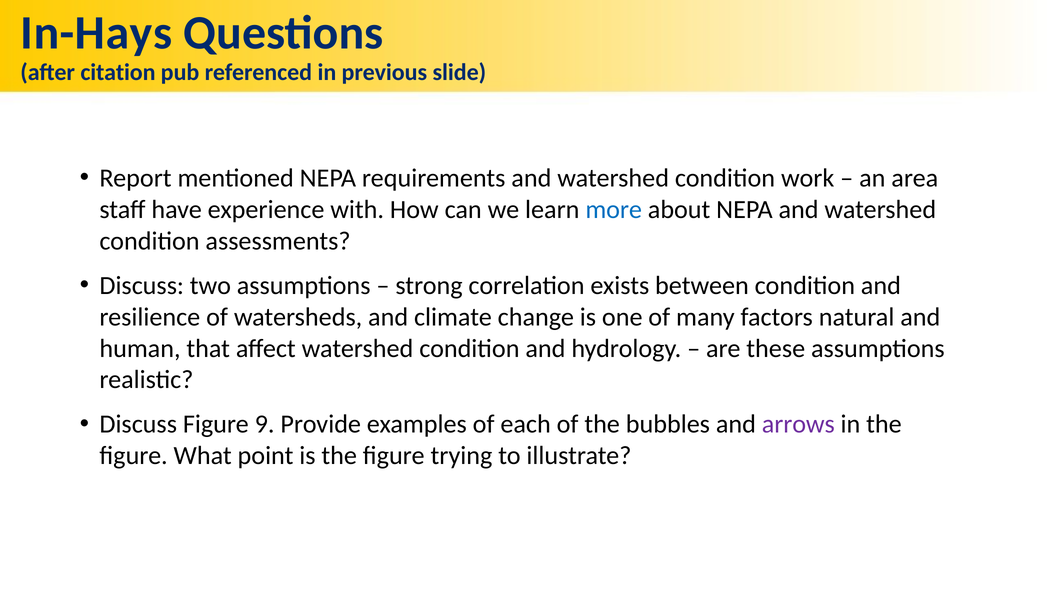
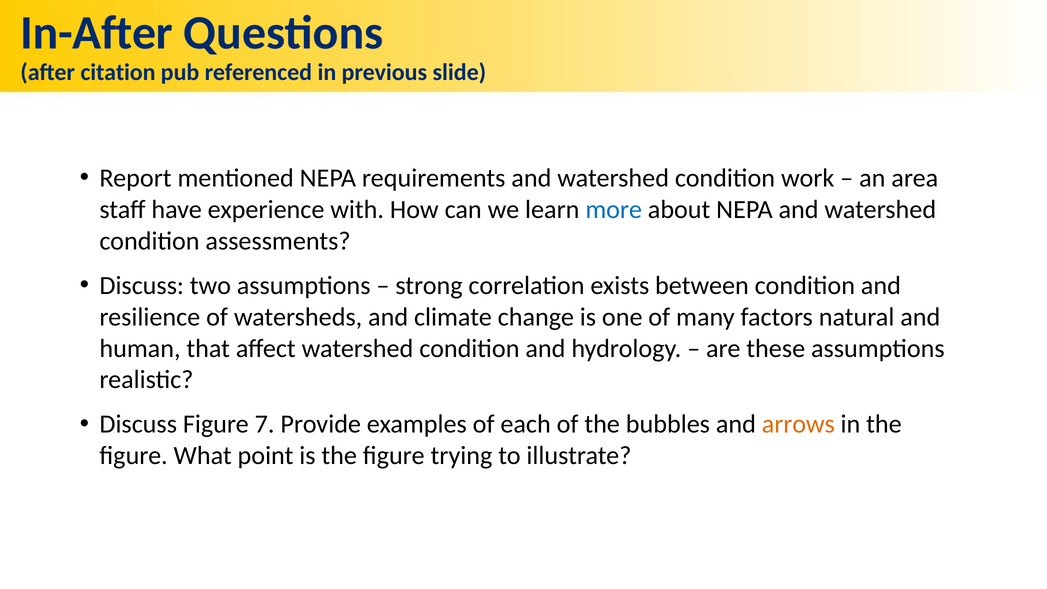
In-Hays: In-Hays -> In-After
9: 9 -> 7
arrows colour: purple -> orange
